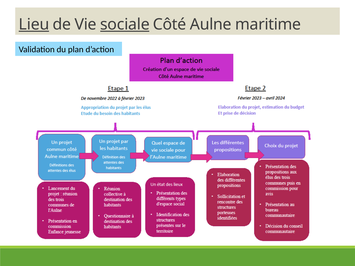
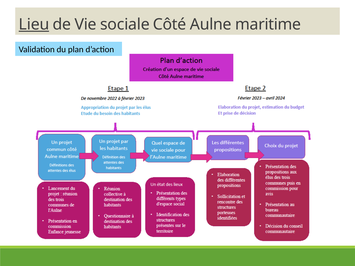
sociale underline: present -> none
